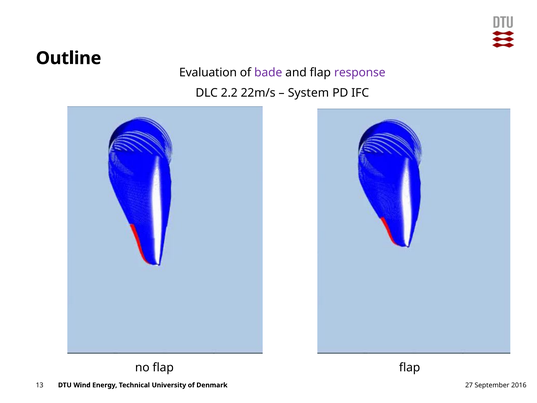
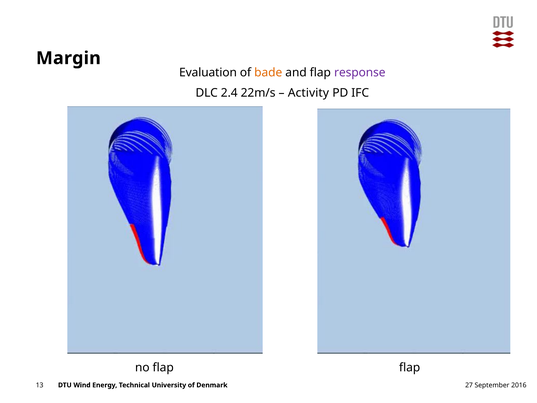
Outline: Outline -> Margin
bade colour: purple -> orange
2.2: 2.2 -> 2.4
System: System -> Activity
